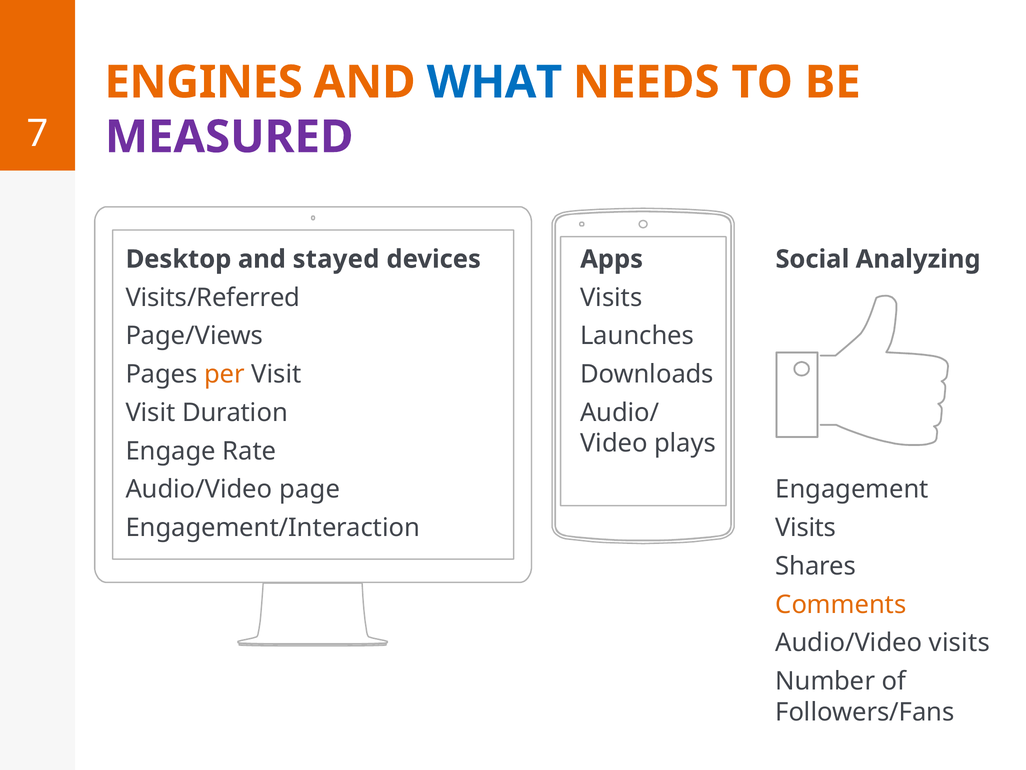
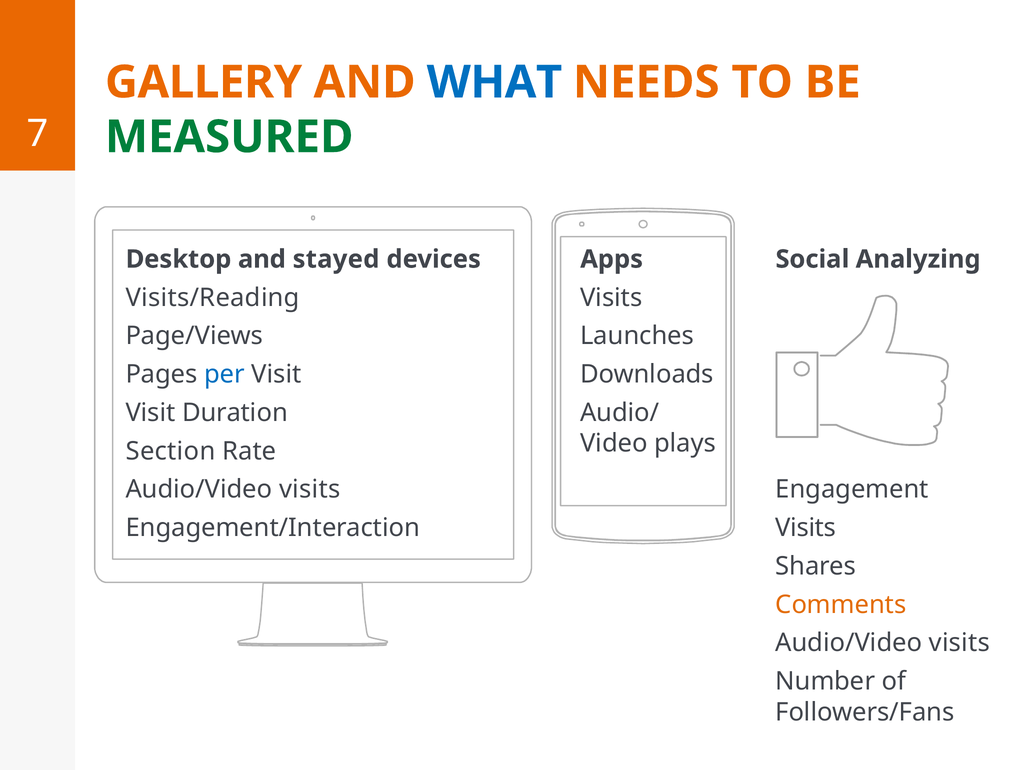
ENGINES: ENGINES -> GALLERY
MEASURED colour: purple -> green
Visits/Referred: Visits/Referred -> Visits/Reading
per colour: orange -> blue
Engage: Engage -> Section
page at (310, 489): page -> visits
